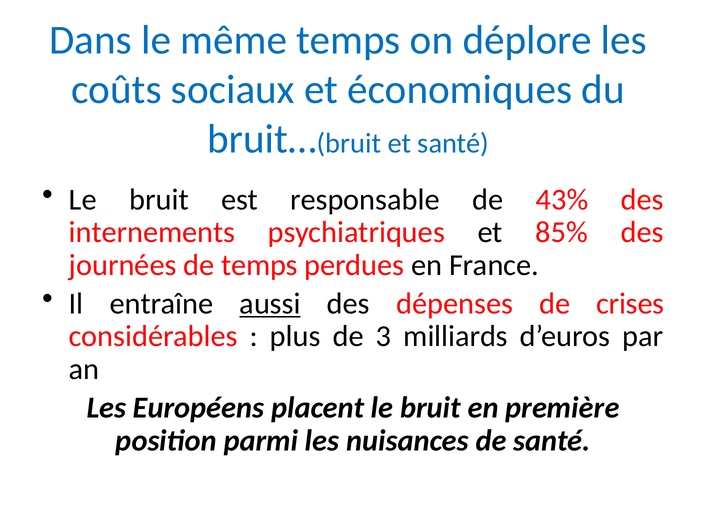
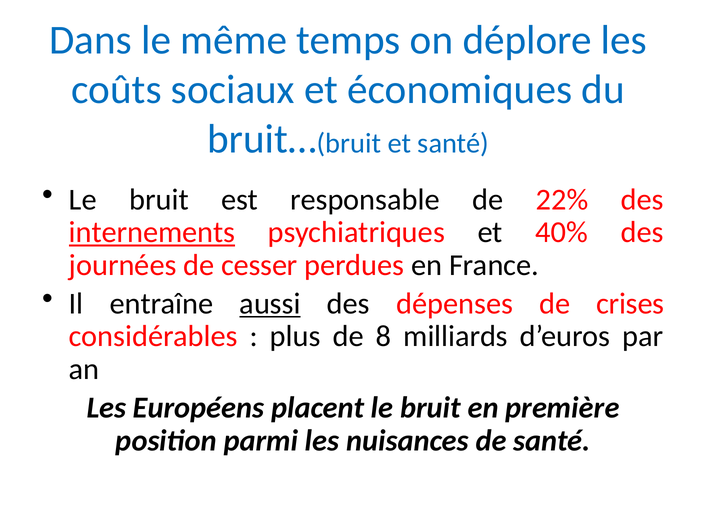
43%: 43% -> 22%
internements underline: none -> present
85%: 85% -> 40%
de temps: temps -> cesser
3: 3 -> 8
